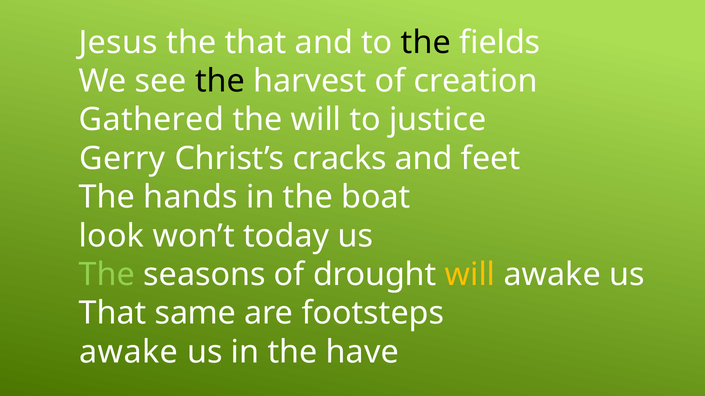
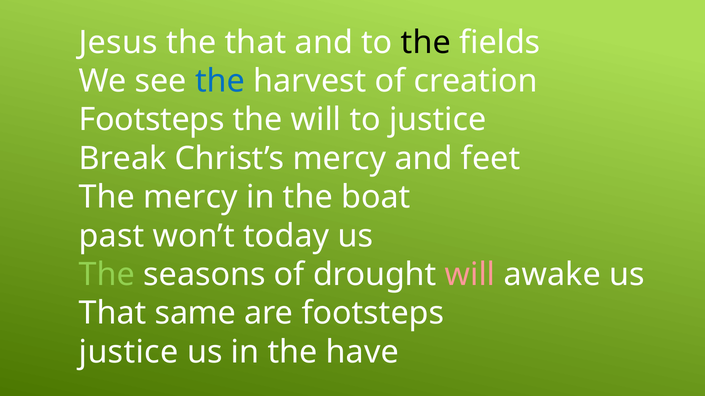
the at (220, 81) colour: black -> blue
Gathered at (151, 120): Gathered -> Footsteps
Gerry: Gerry -> Break
Christ’s cracks: cracks -> mercy
The hands: hands -> mercy
look: look -> past
will at (470, 275) colour: yellow -> pink
awake at (129, 353): awake -> justice
